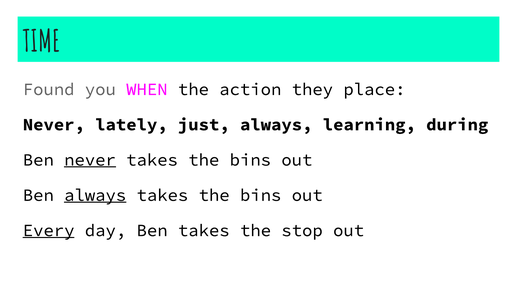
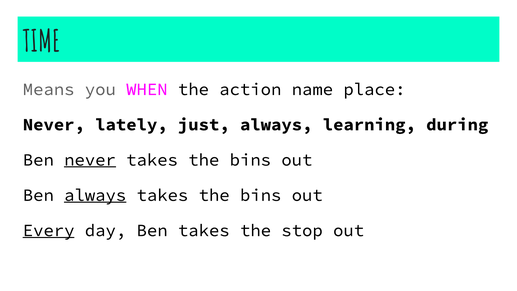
Found: Found -> Means
they: they -> name
